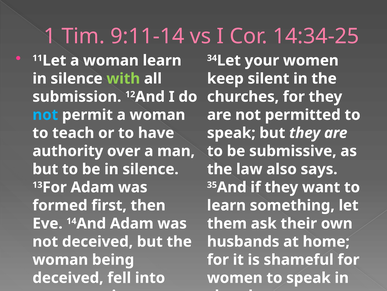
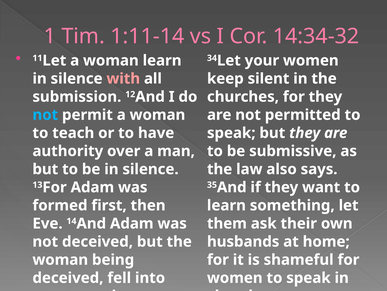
9:11-14: 9:11-14 -> 1:11-14
14:34-25: 14:34-25 -> 14:34-32
with colour: light green -> pink
